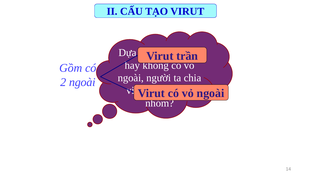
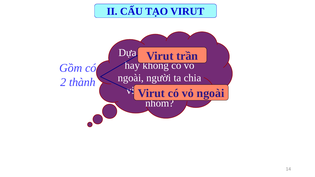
2 ngoài: ngoài -> thành
